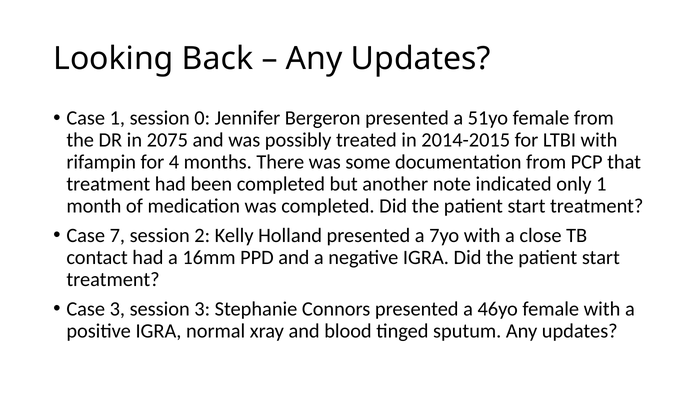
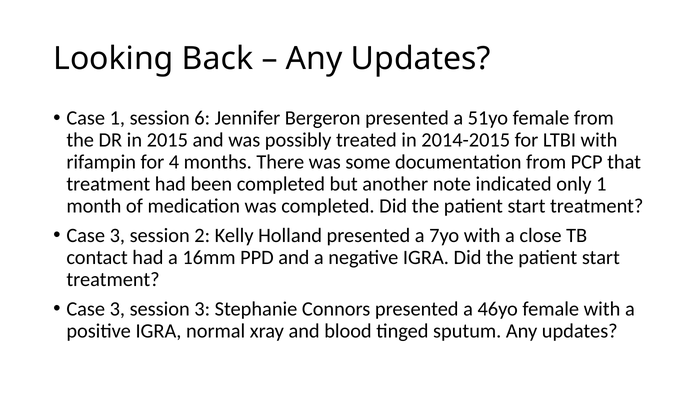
0: 0 -> 6
2075: 2075 -> 2015
7 at (117, 236): 7 -> 3
